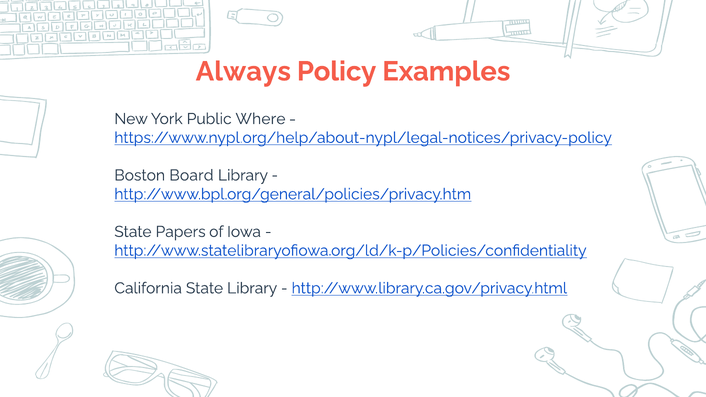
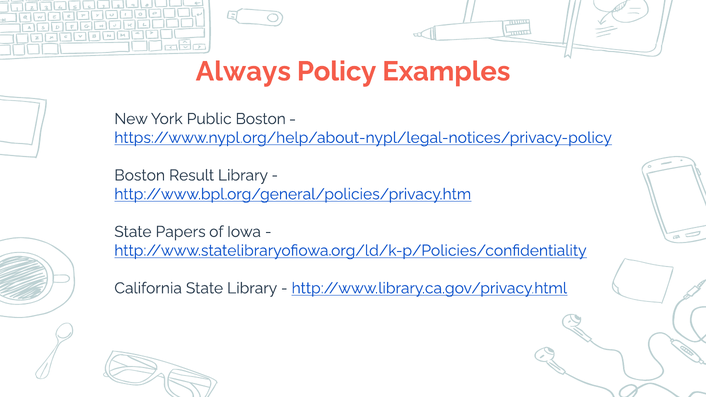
Public Where: Where -> Boston
Board: Board -> Result
